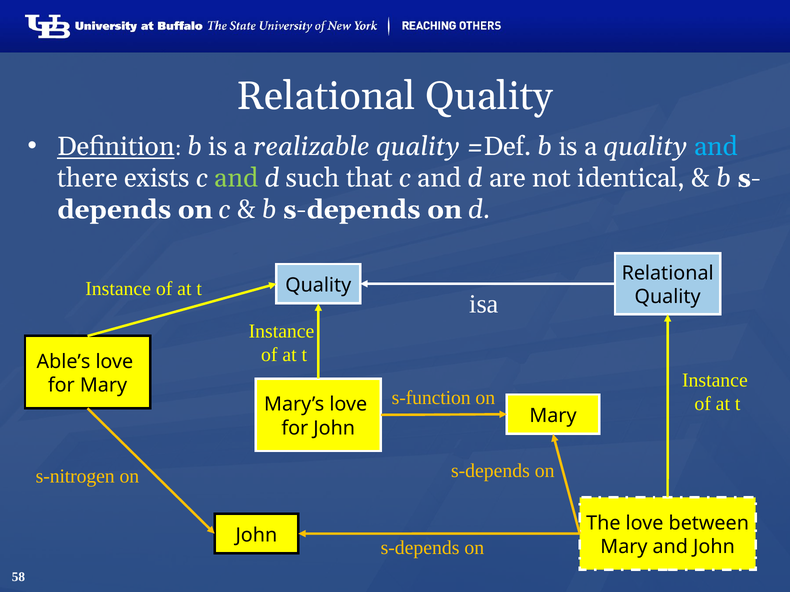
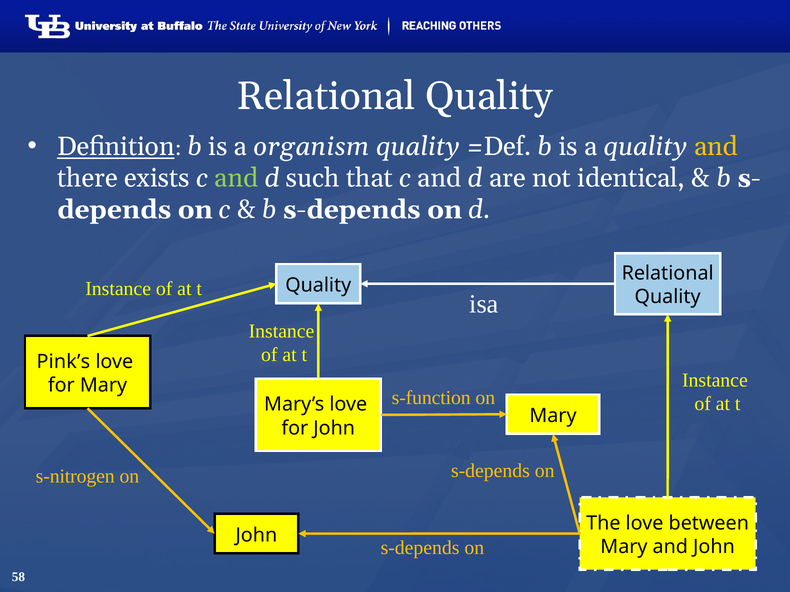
realizable: realizable -> organism
and at (716, 147) colour: light blue -> yellow
Able’s: Able’s -> Pink’s
